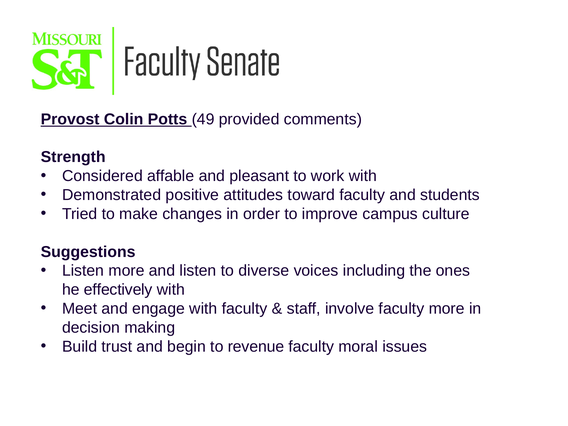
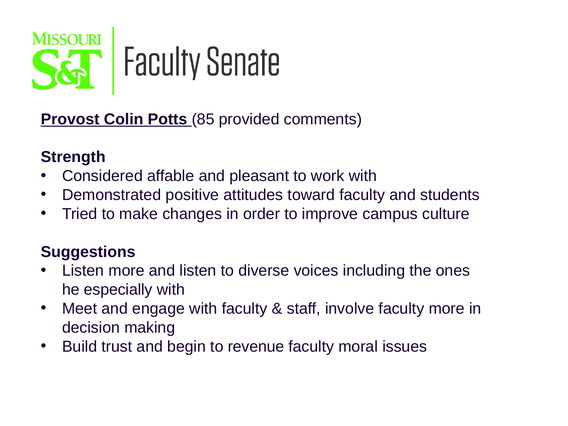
49: 49 -> 85
effectively: effectively -> especially
